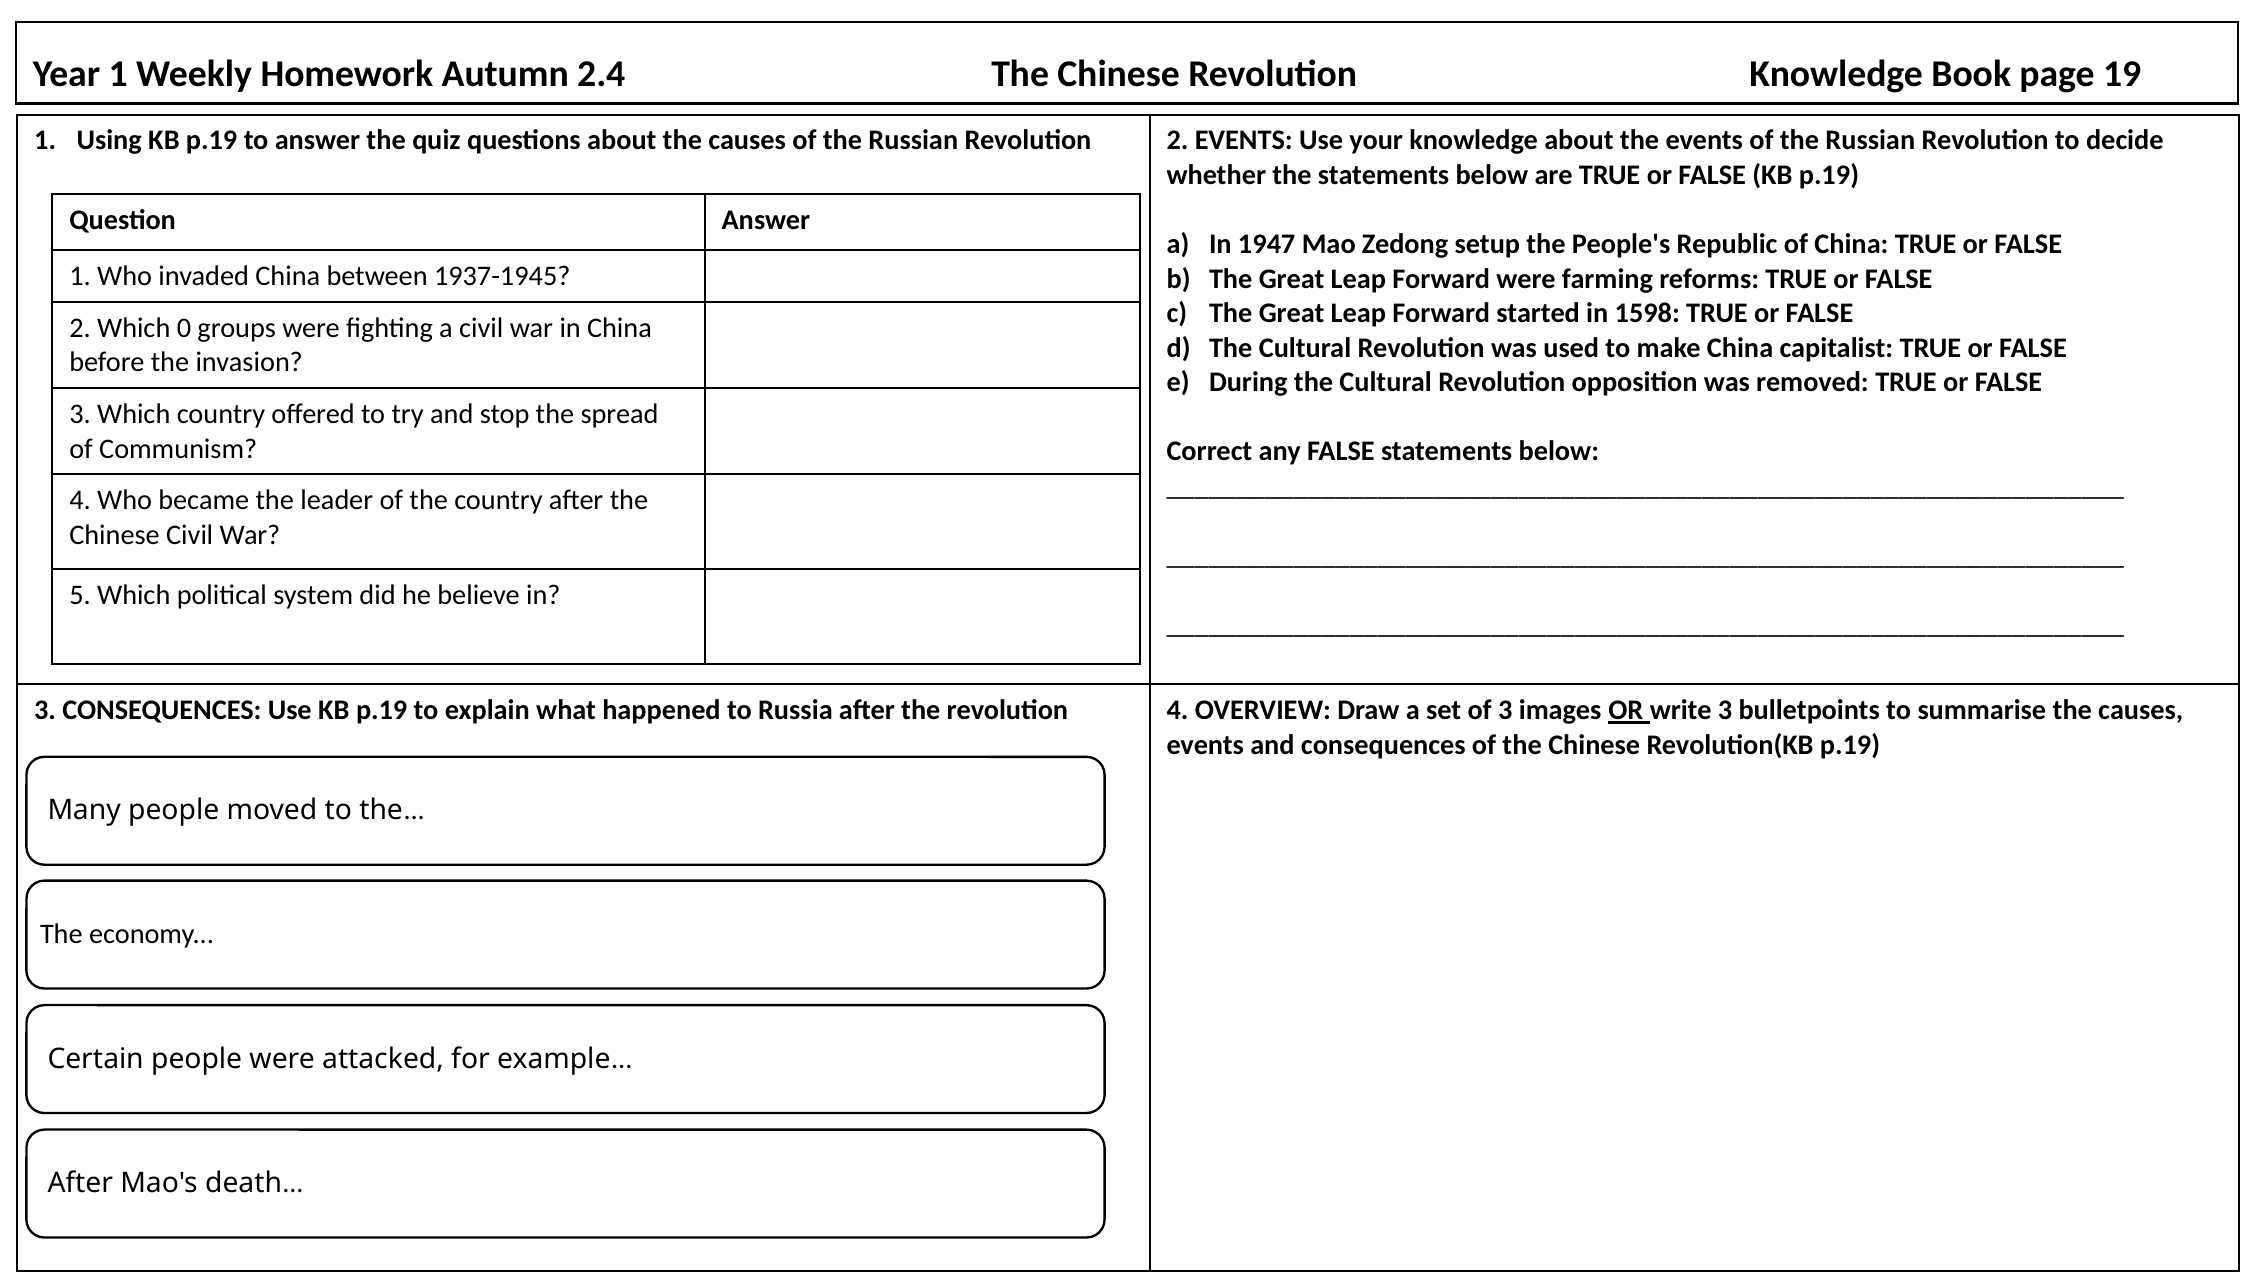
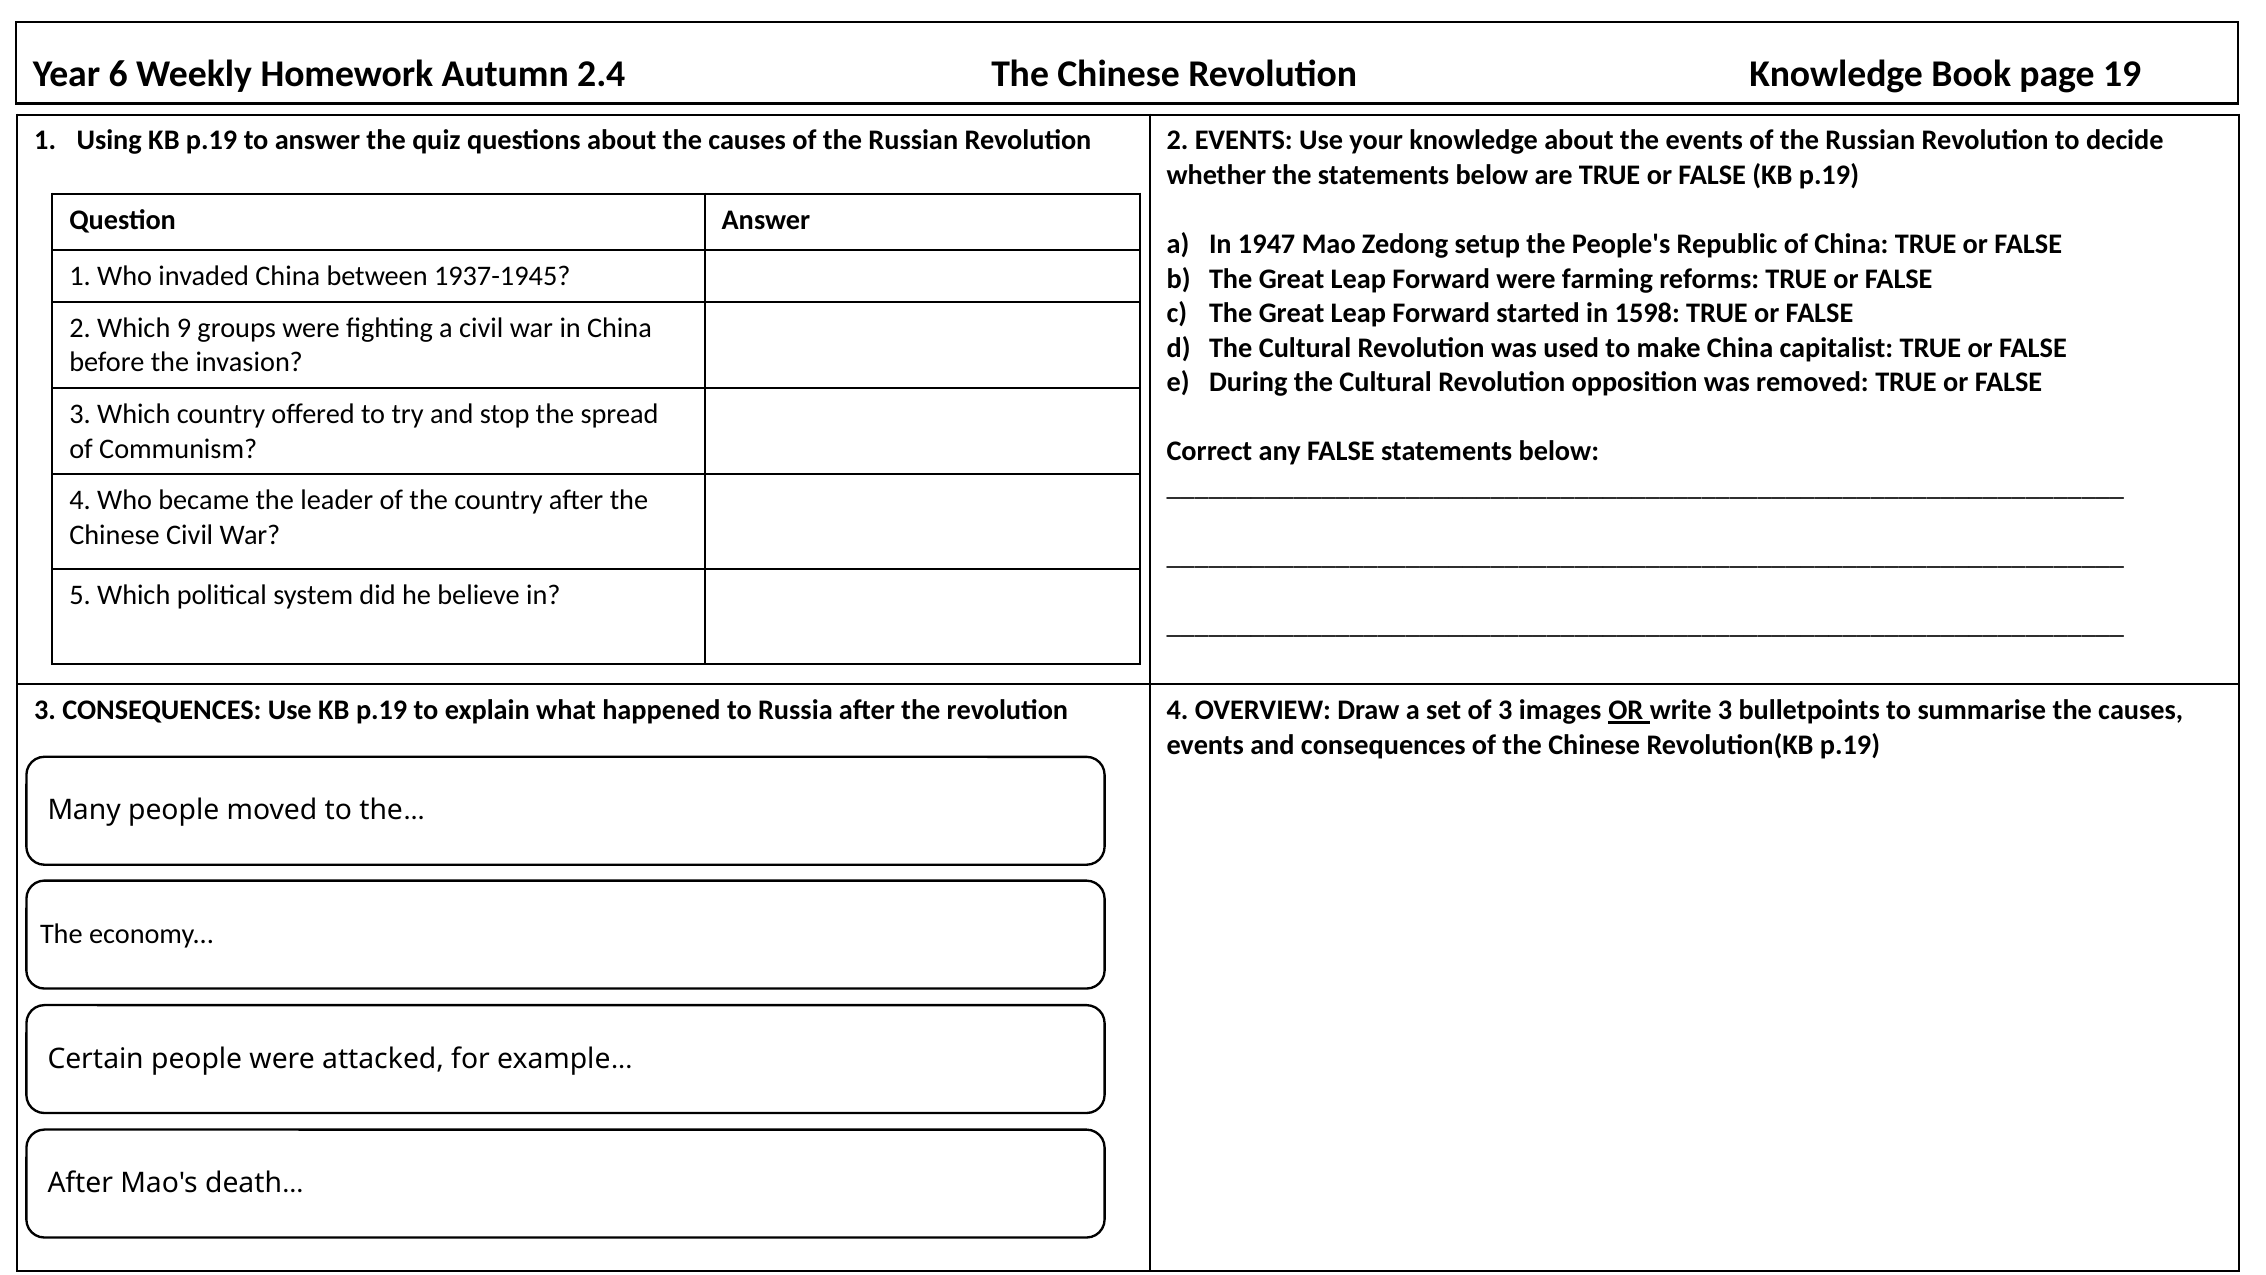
Year 1: 1 -> 6
0: 0 -> 9
